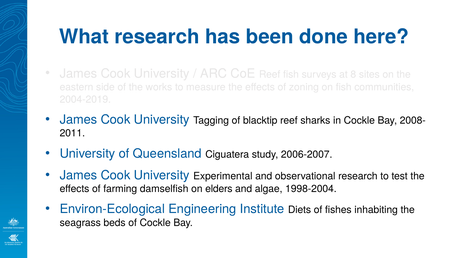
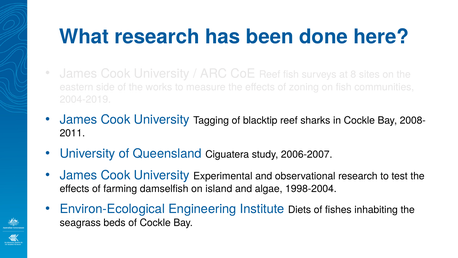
elders: elders -> island
